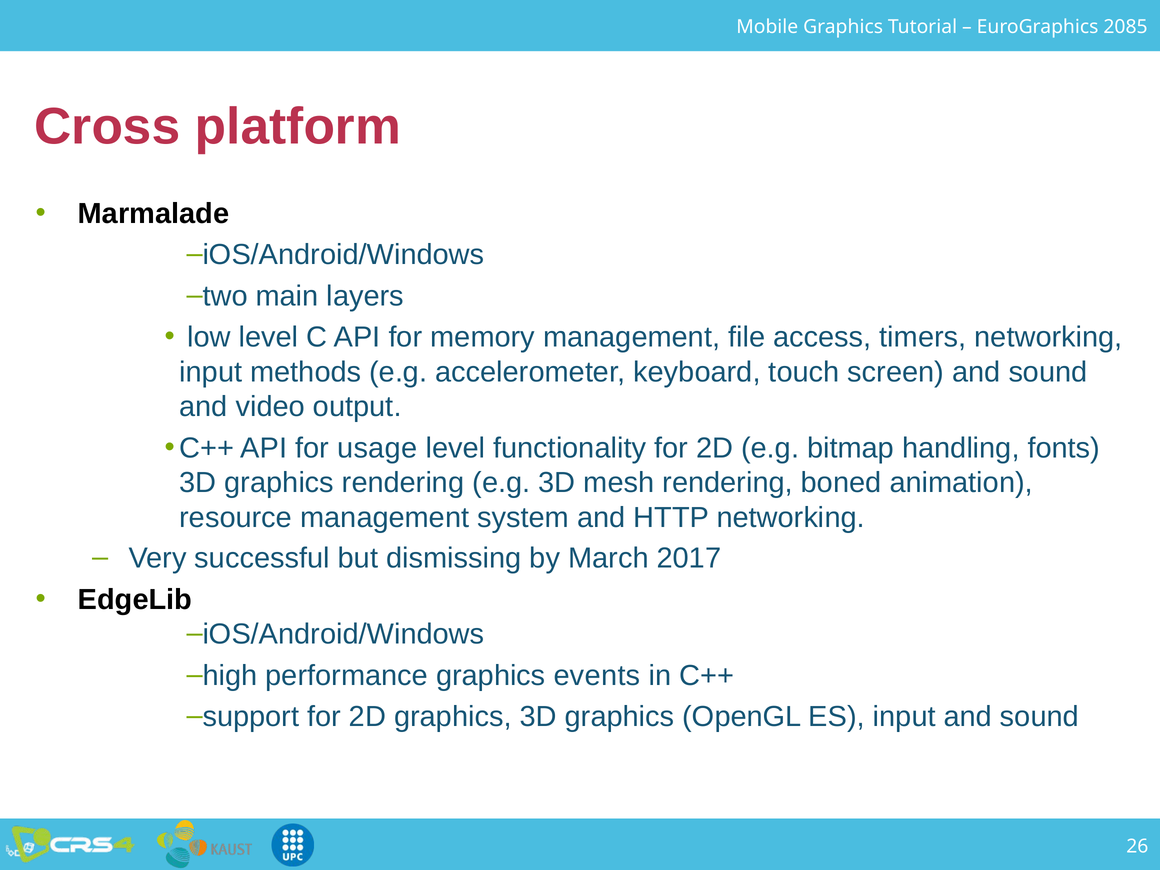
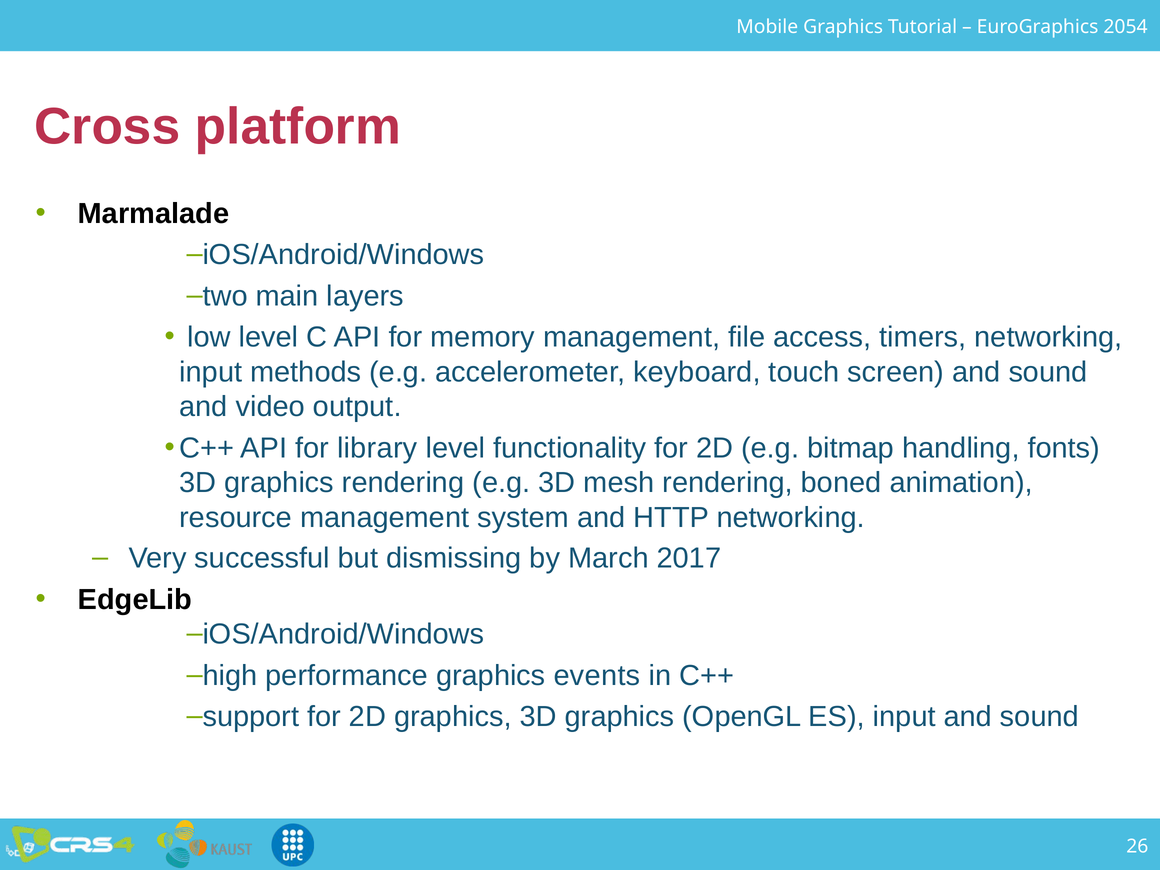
2085: 2085 -> 2054
usage: usage -> library
